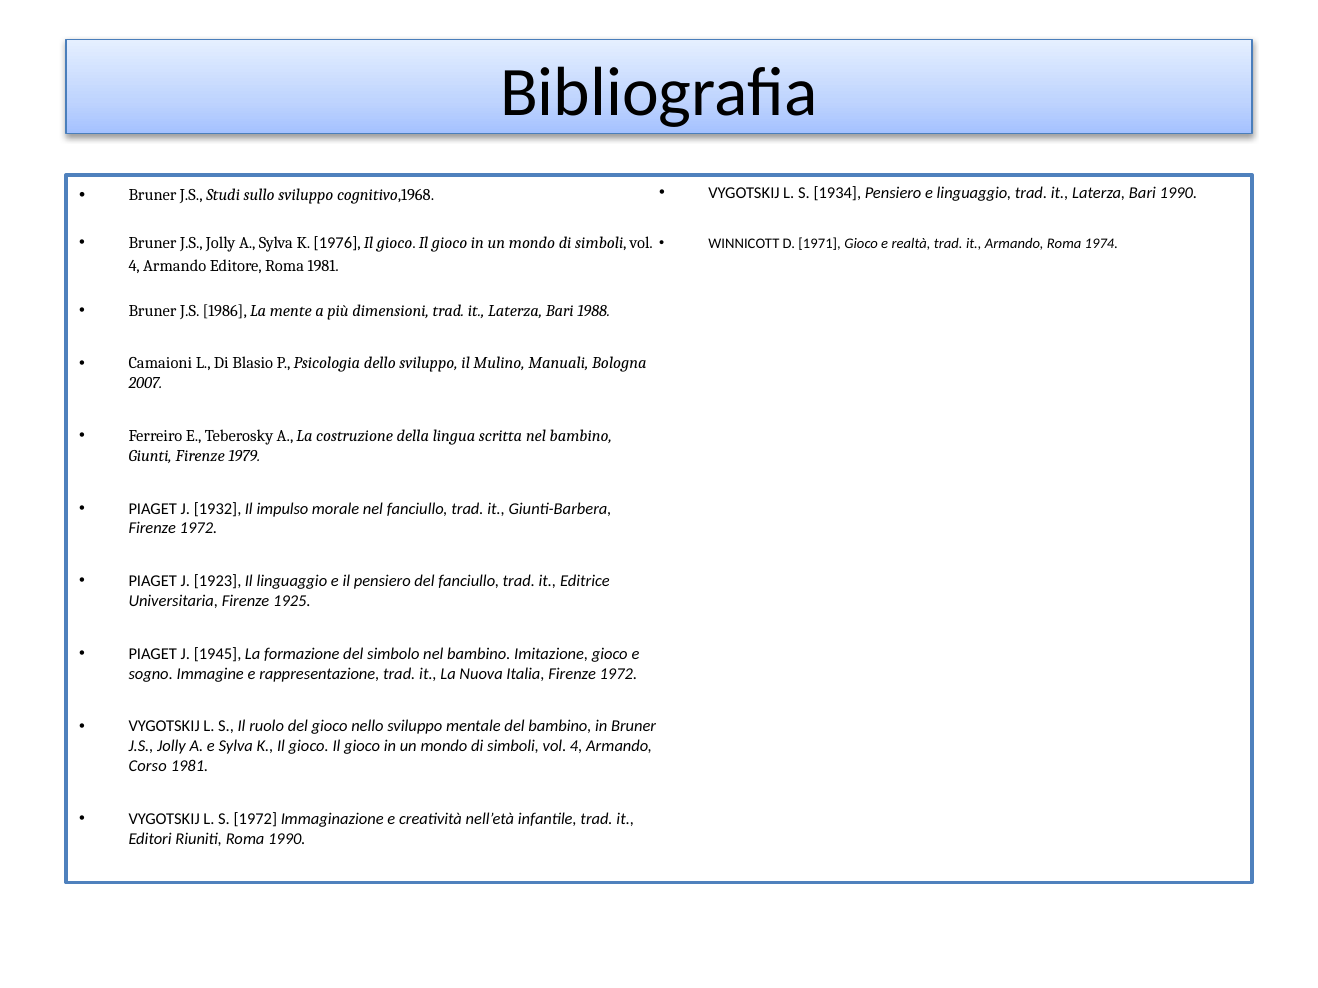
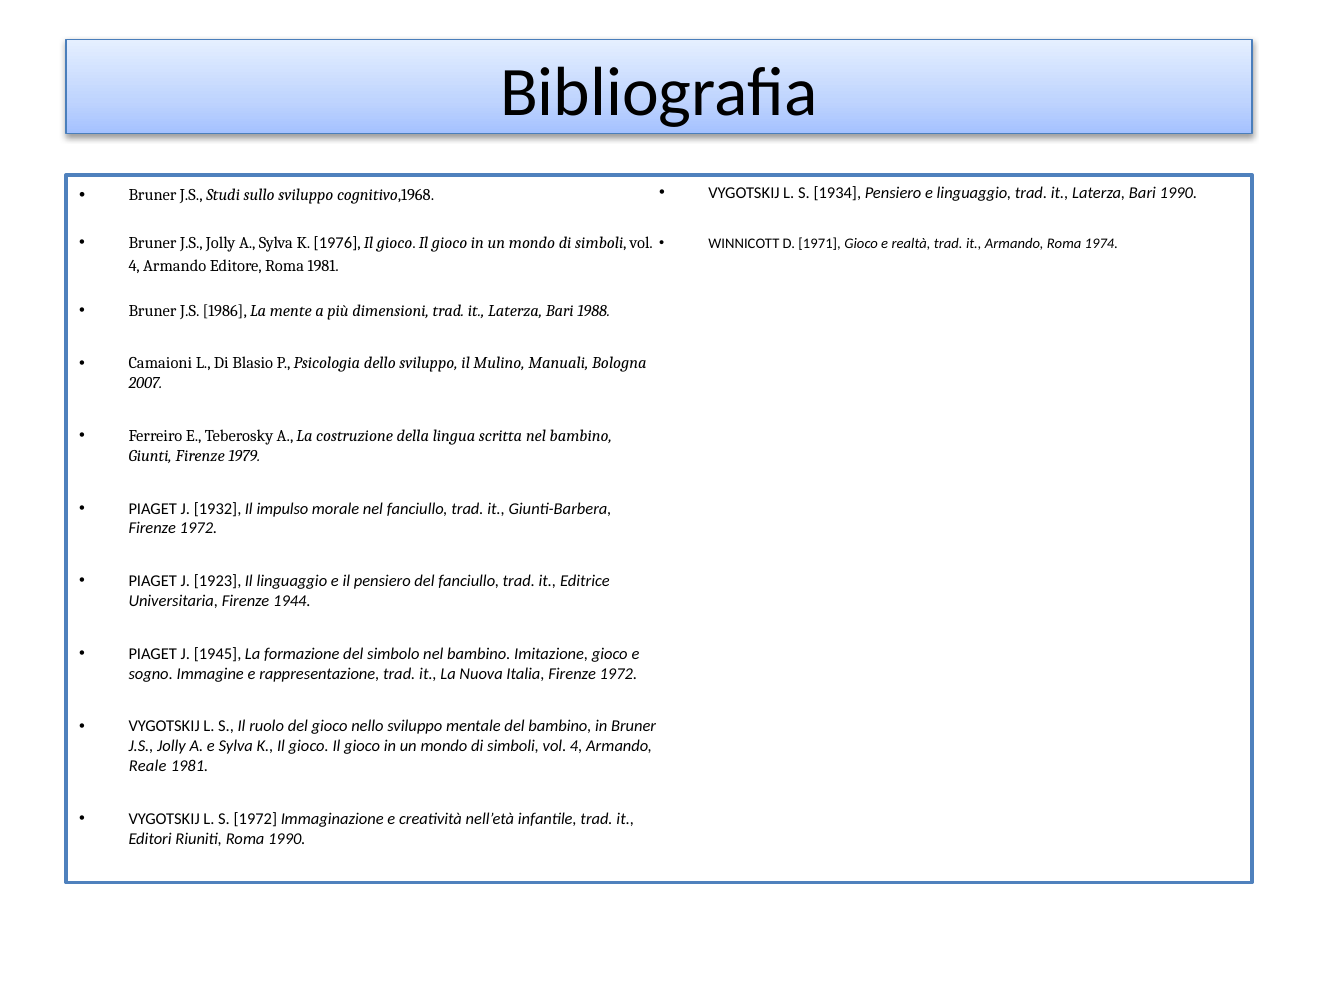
1925: 1925 -> 1944
Corso: Corso -> Reale
